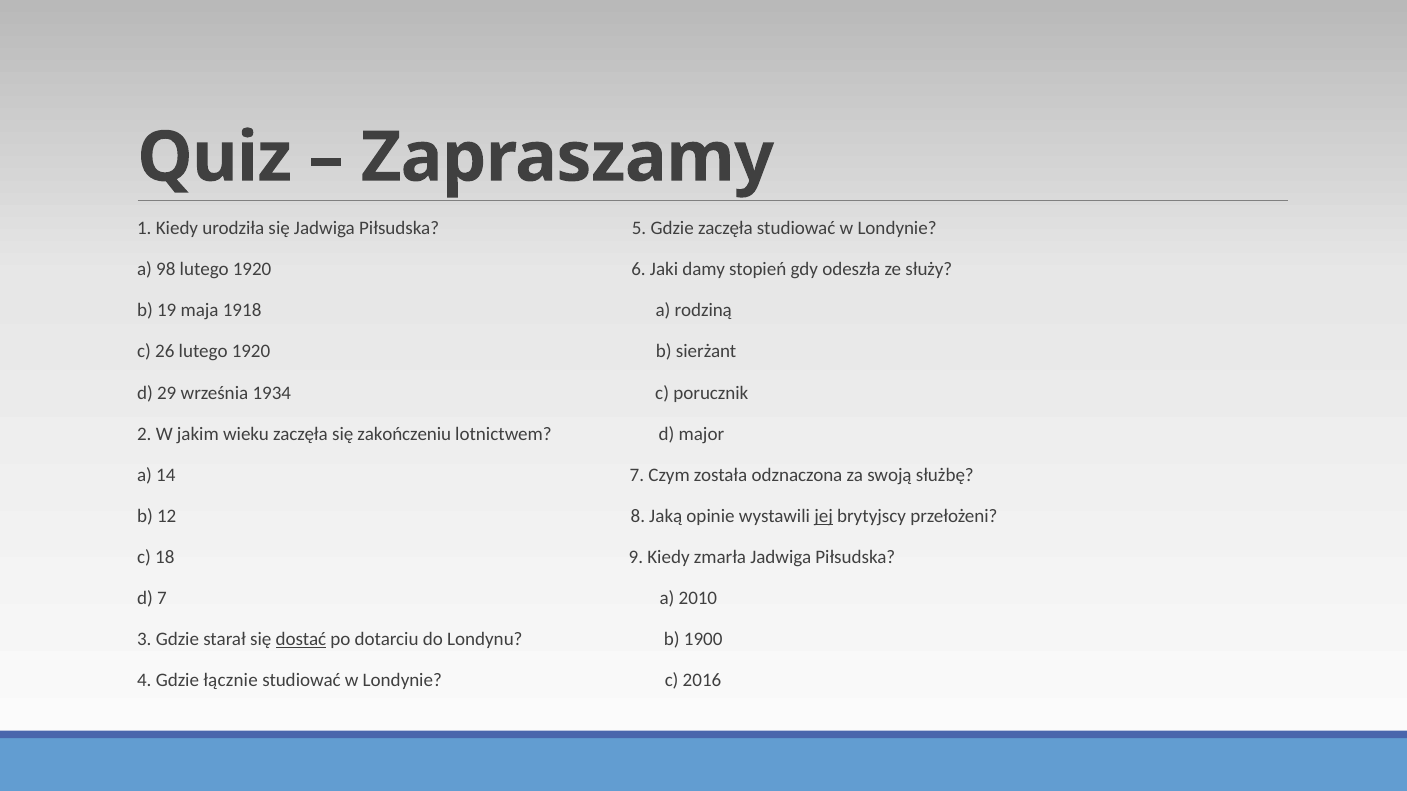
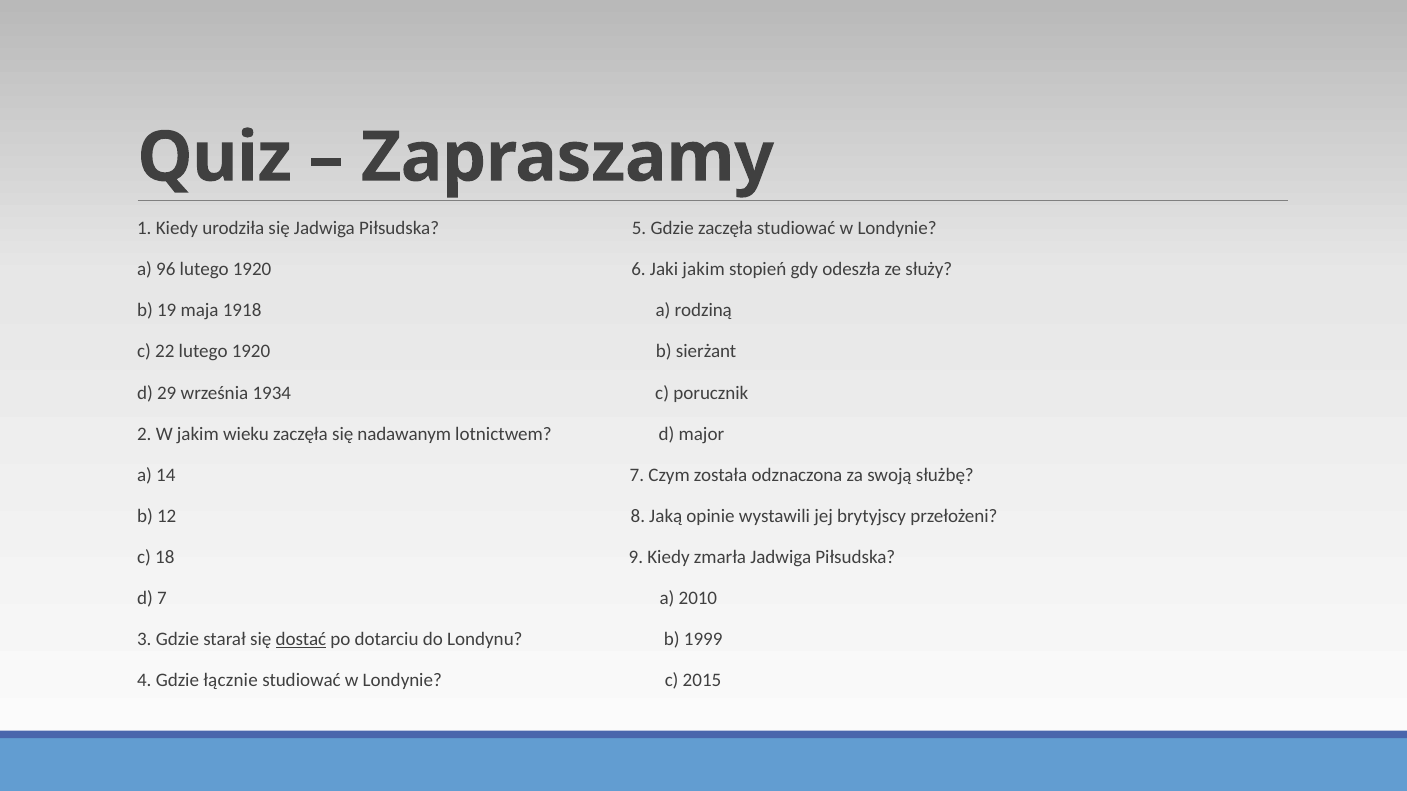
98: 98 -> 96
Jaki damy: damy -> jakim
26: 26 -> 22
zakończeniu: zakończeniu -> nadawanym
jej underline: present -> none
1900: 1900 -> 1999
2016: 2016 -> 2015
